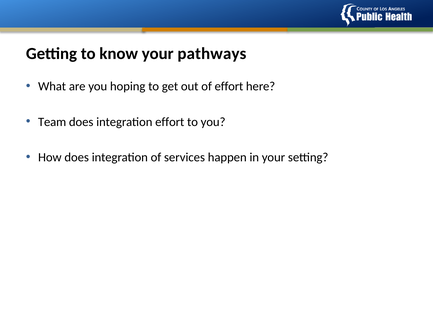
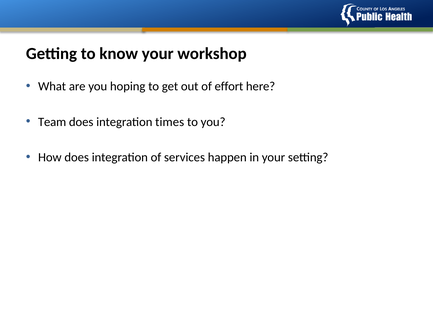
pathways: pathways -> workshop
integration effort: effort -> times
